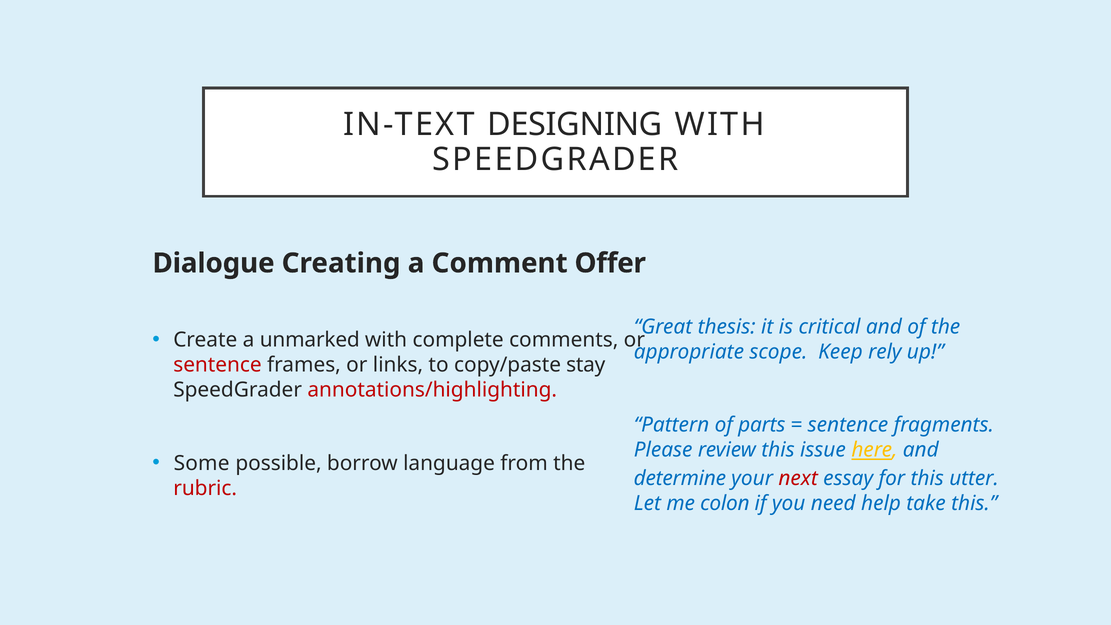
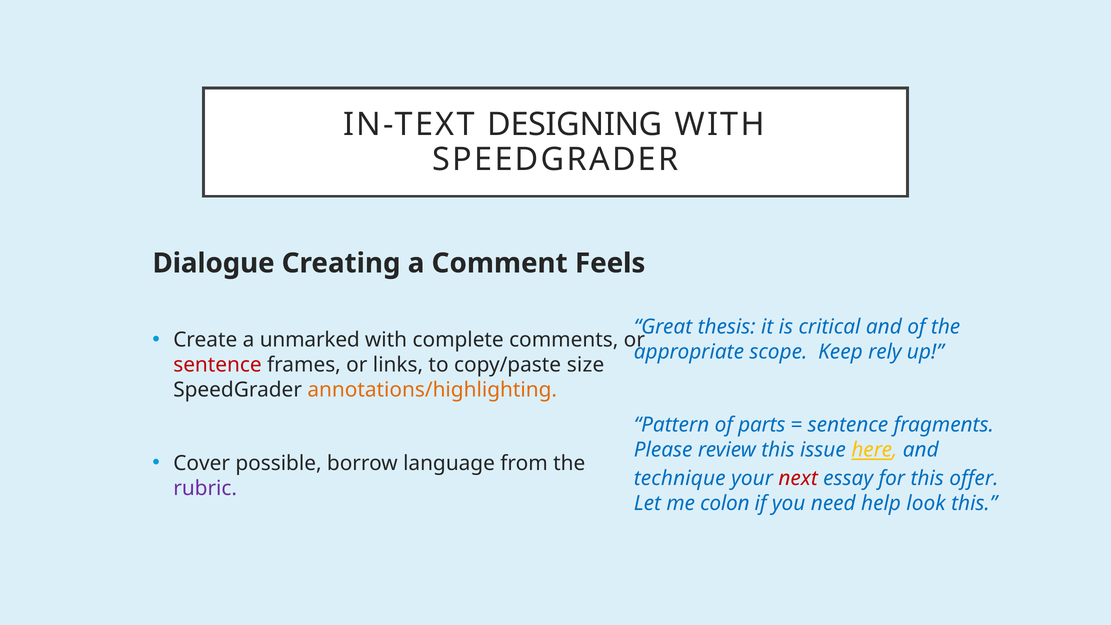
Offer: Offer -> Feels
stay: stay -> size
annotations/highlighting colour: red -> orange
Some: Some -> Cover
determine: determine -> technique
utter: utter -> offer
rubric colour: red -> purple
take: take -> look
